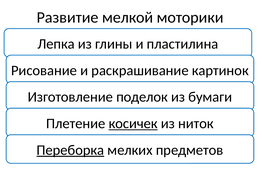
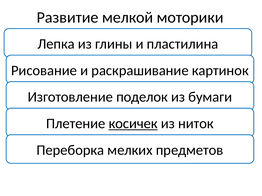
Переборка underline: present -> none
